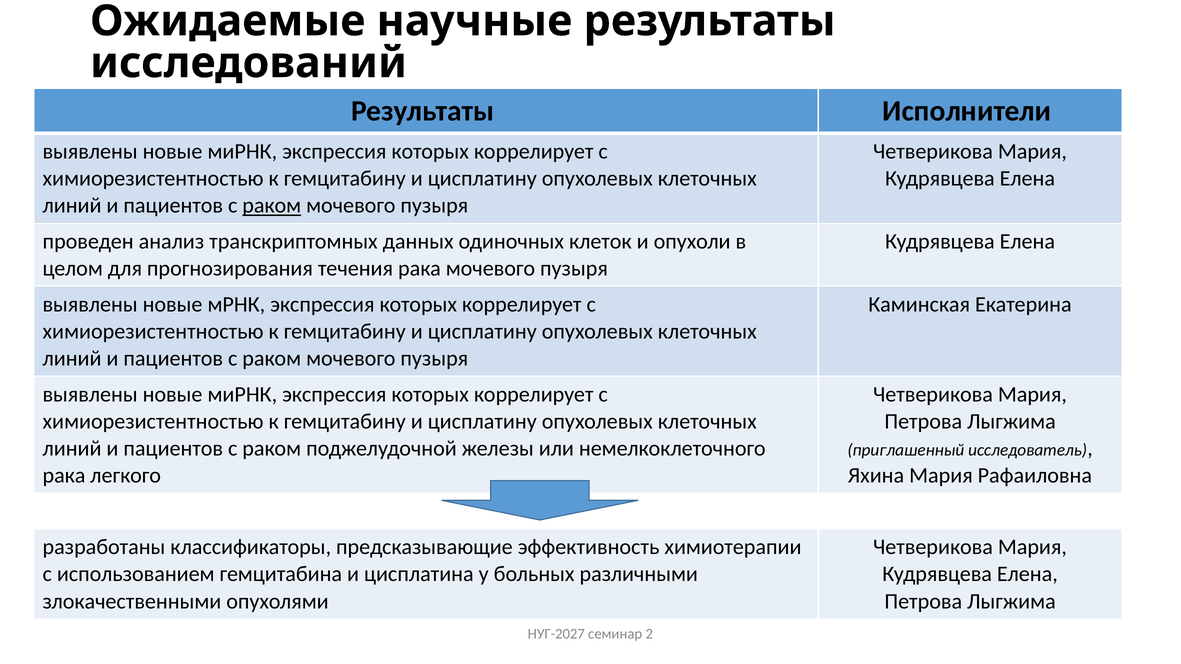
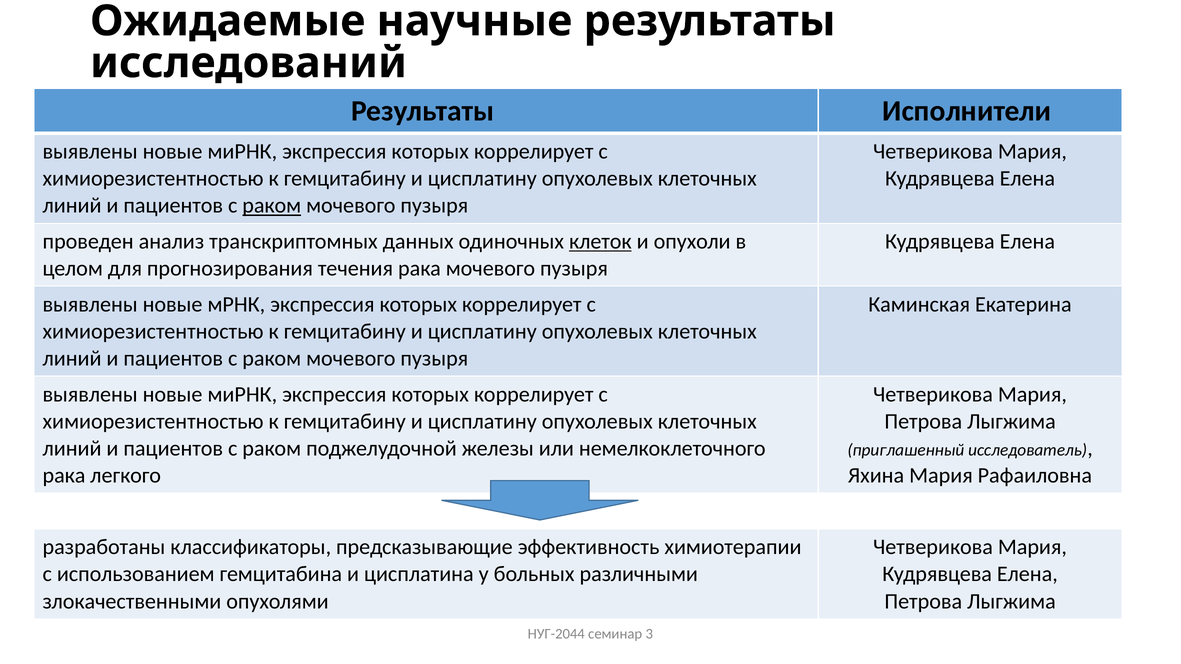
клеток underline: none -> present
НУГ-2027: НУГ-2027 -> НУГ-2044
2: 2 -> 3
